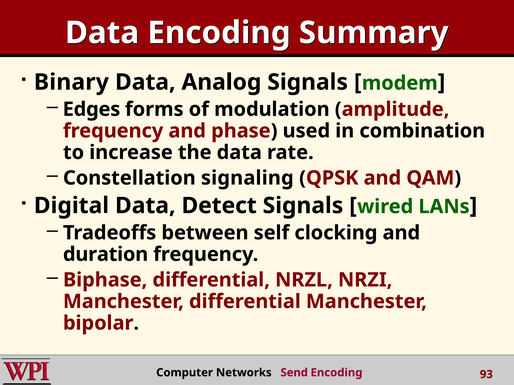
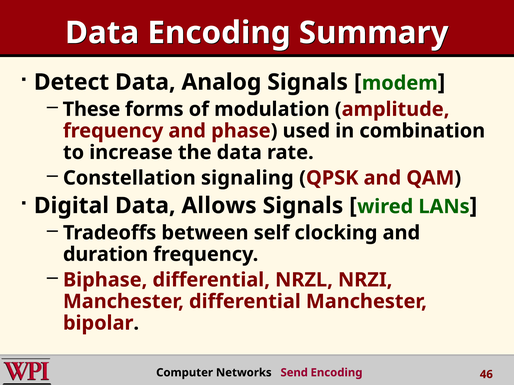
Binary: Binary -> Detect
Edges: Edges -> These
Detect: Detect -> Allows
93: 93 -> 46
